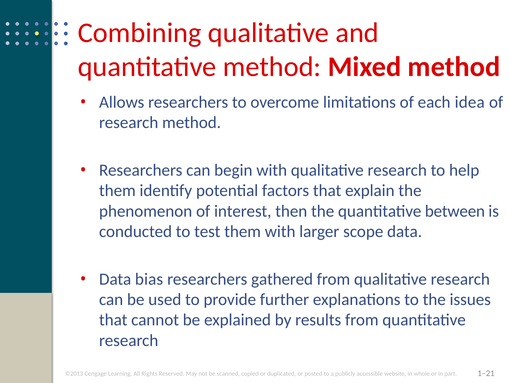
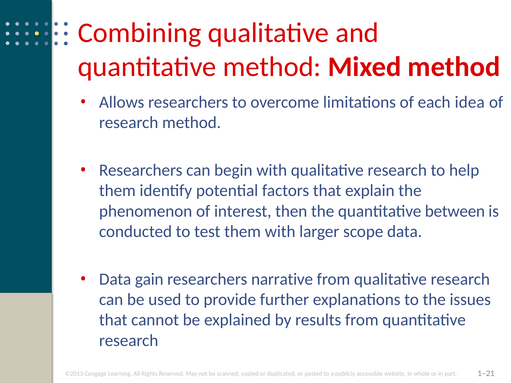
bias: bias -> gain
gathered: gathered -> narrative
